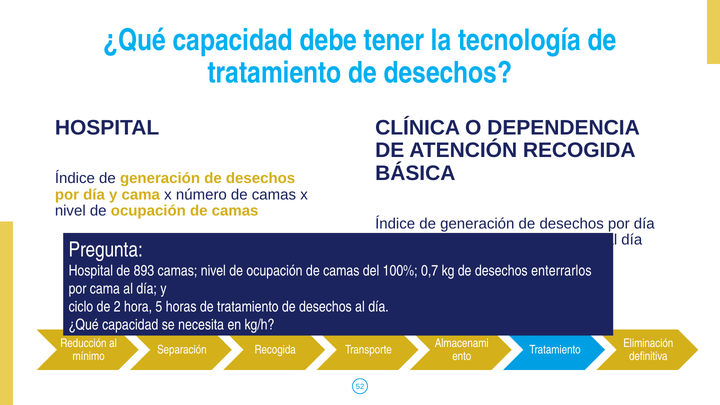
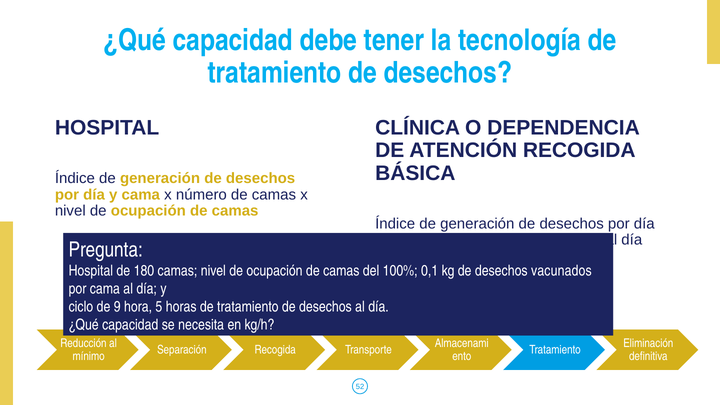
893: 893 -> 180
0,7: 0,7 -> 0,1
enterrarlos: enterrarlos -> vacunados
2: 2 -> 9
